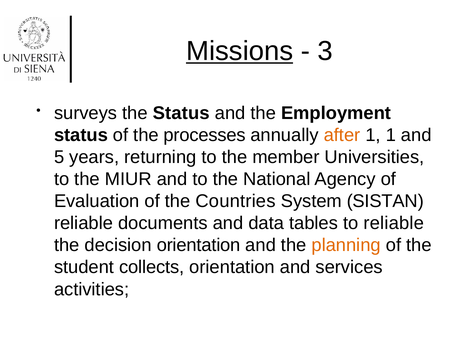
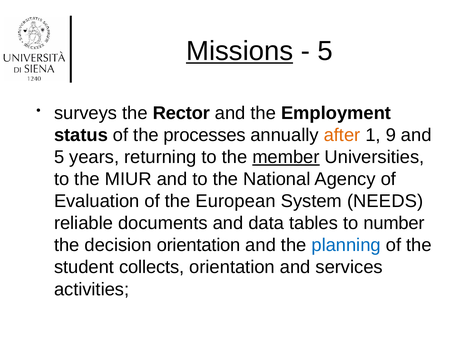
3 at (325, 51): 3 -> 5
the Status: Status -> Rector
1 1: 1 -> 9
member underline: none -> present
Countries: Countries -> European
SISTAN: SISTAN -> NEEDS
to reliable: reliable -> number
planning colour: orange -> blue
